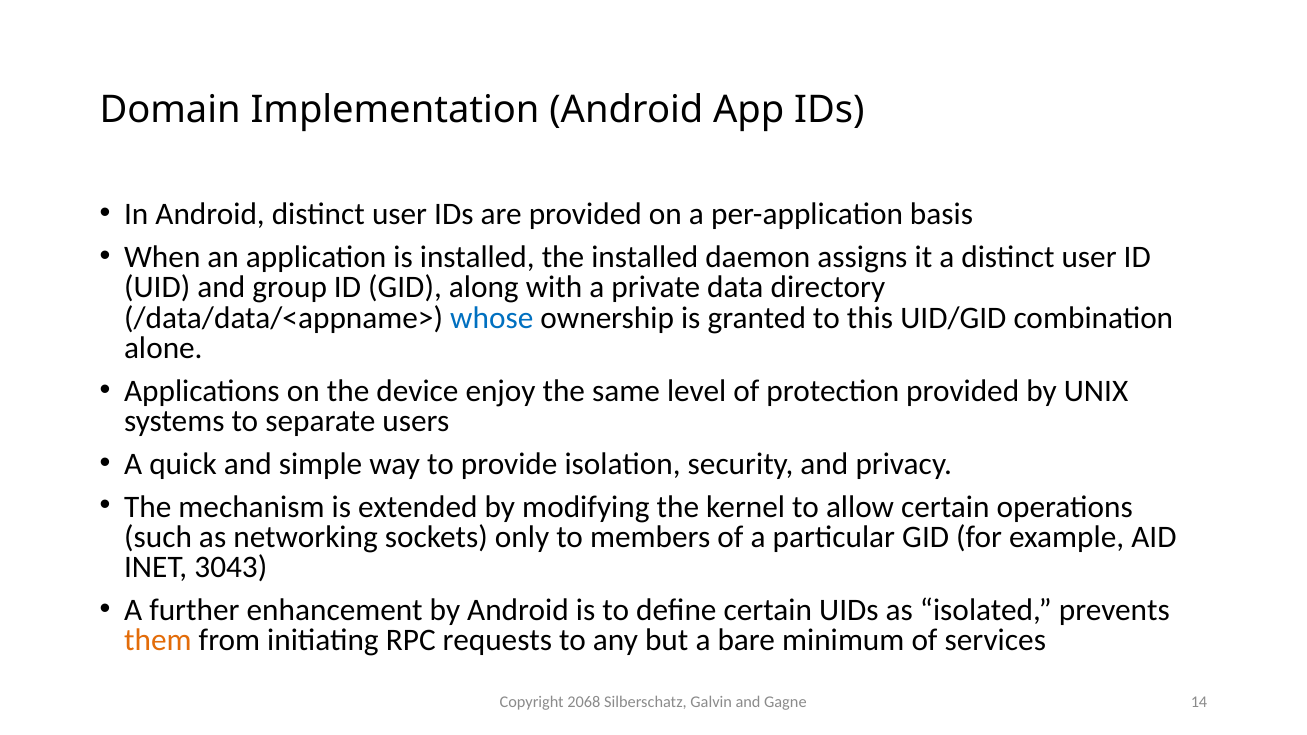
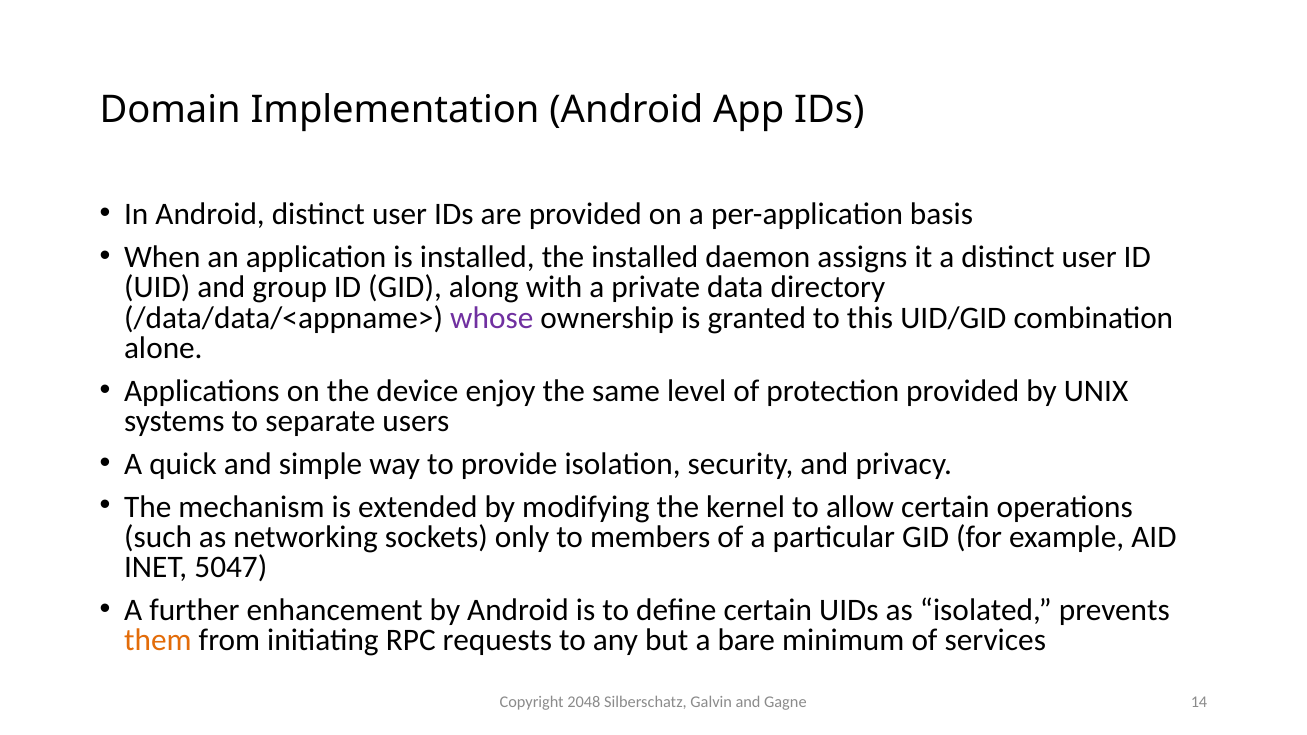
whose colour: blue -> purple
3043: 3043 -> 5047
2068: 2068 -> 2048
